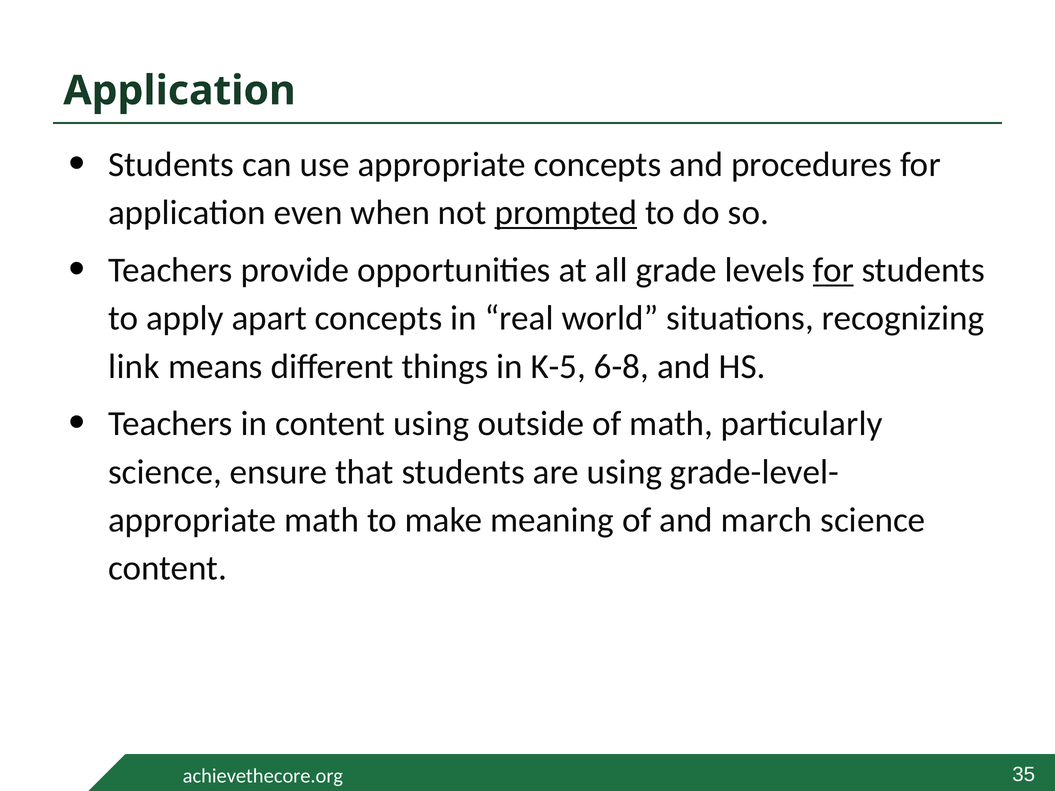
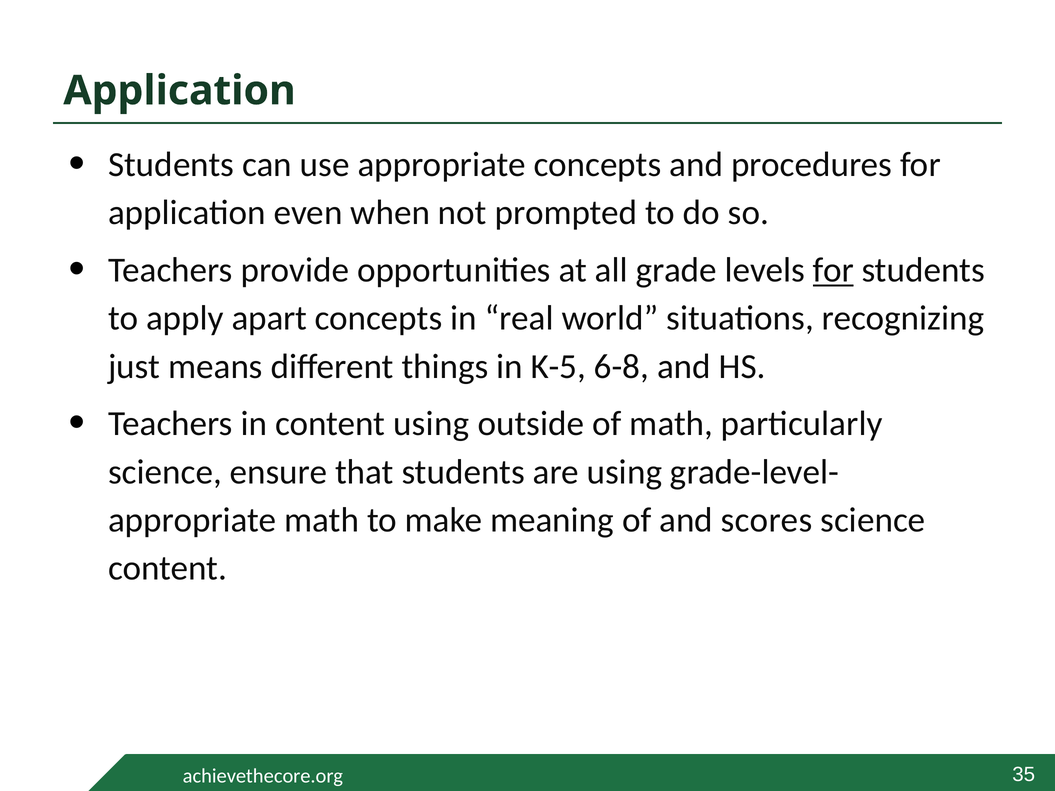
prompted underline: present -> none
link: link -> just
march: march -> scores
